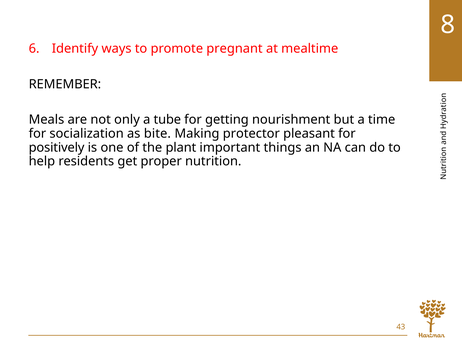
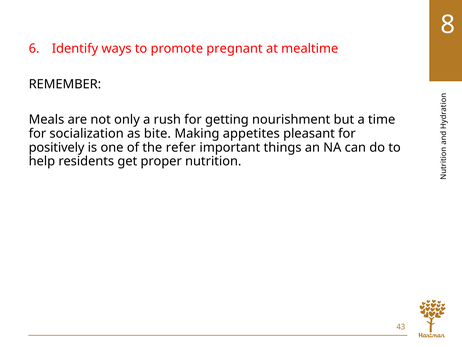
tube: tube -> rush
protector: protector -> appetites
plant: plant -> refer
